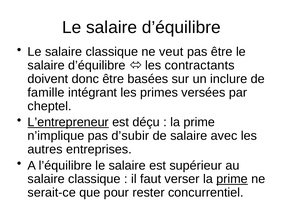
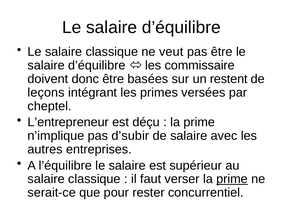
contractants: contractants -> commissaire
inclure: inclure -> restent
famille: famille -> leçons
L’entrepreneur underline: present -> none
